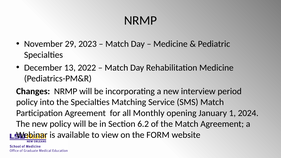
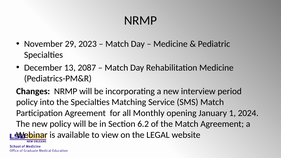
2022: 2022 -> 2087
FORM: FORM -> LEGAL
